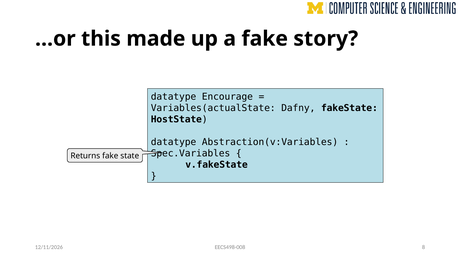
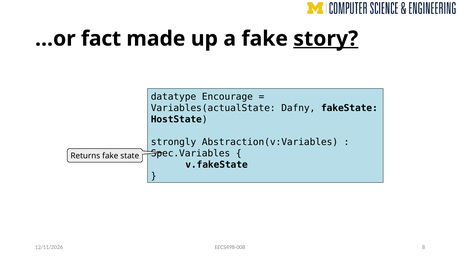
this: this -> fact
story underline: none -> present
datatype at (174, 142): datatype -> strongly
